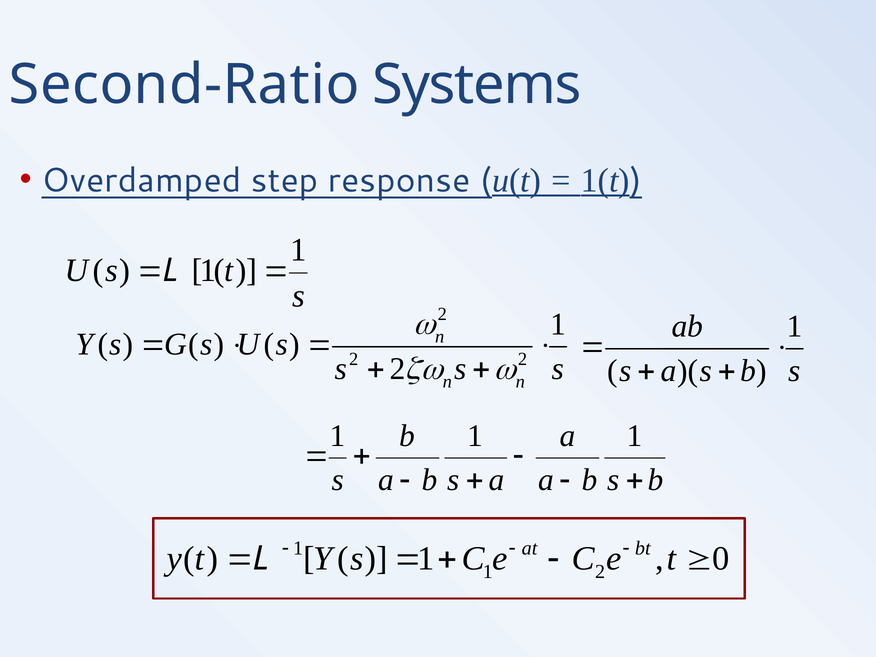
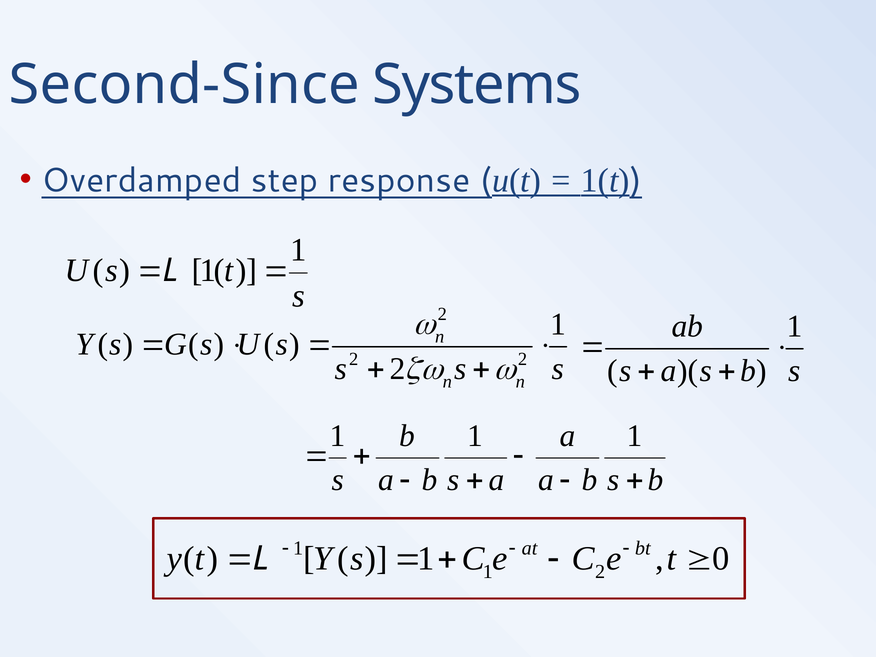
Second-Ratio: Second-Ratio -> Second-Since
